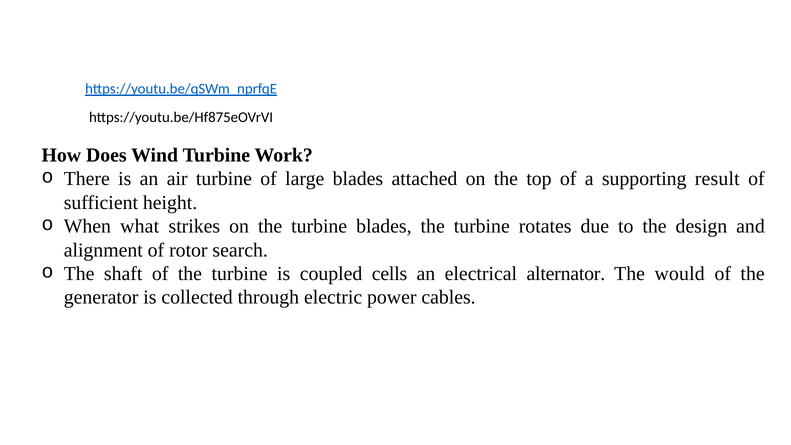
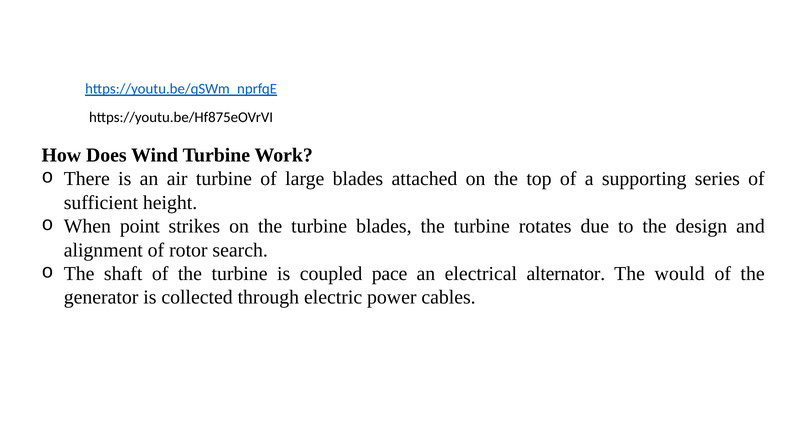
result: result -> series
what: what -> point
cells: cells -> pace
